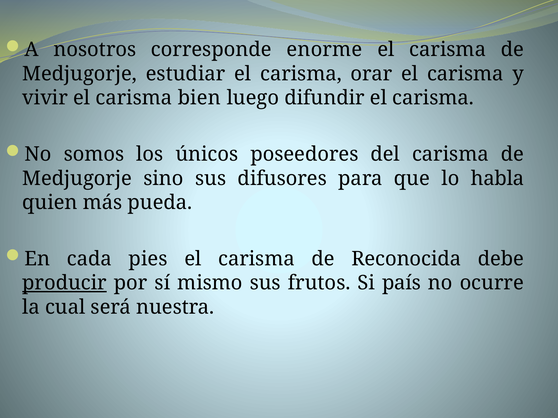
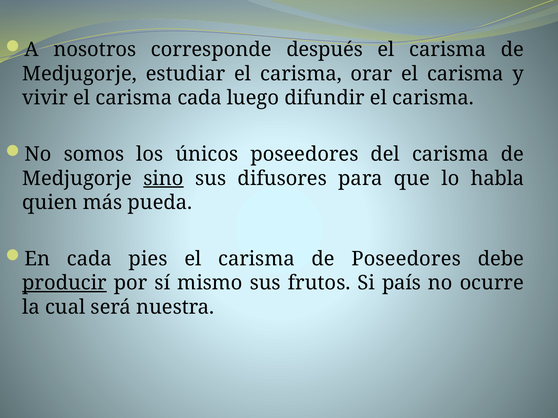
enorme: enorme -> después
carisma bien: bien -> cada
sino underline: none -> present
de Reconocida: Reconocida -> Poseedores
